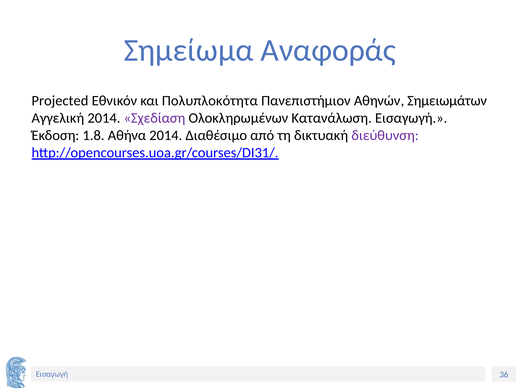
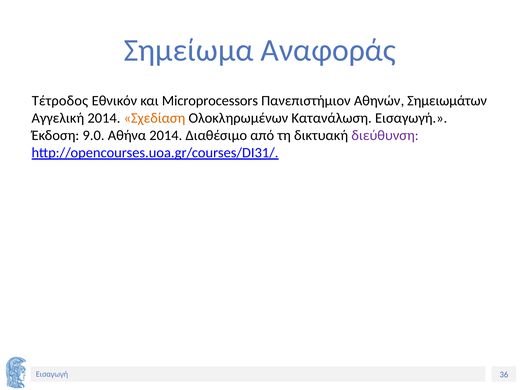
Projected: Projected -> Τέτροδος
Πολυπλοκότητα: Πολυπλοκότητα -> Microprocessors
Σχεδίαση colour: purple -> orange
1.8: 1.8 -> 9.0
